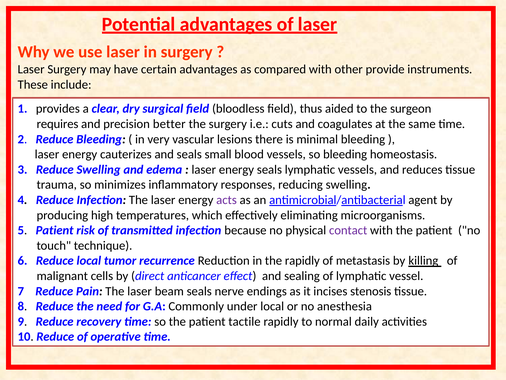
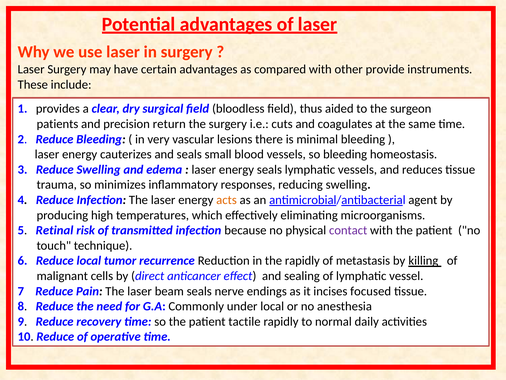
requires: requires -> patients
better: better -> return
acts colour: purple -> orange
5 Patient: Patient -> Retinal
stenosis: stenosis -> focused
